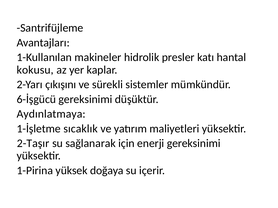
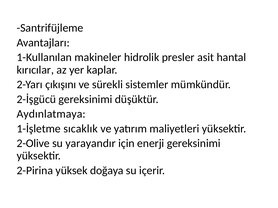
katı: katı -> asit
kokusu: kokusu -> kırıcılar
6-İşgücü: 6-İşgücü -> 2-İşgücü
2-Taşır: 2-Taşır -> 2-Olive
sağlanarak: sağlanarak -> yarayandır
1-Pirina: 1-Pirina -> 2-Pirina
